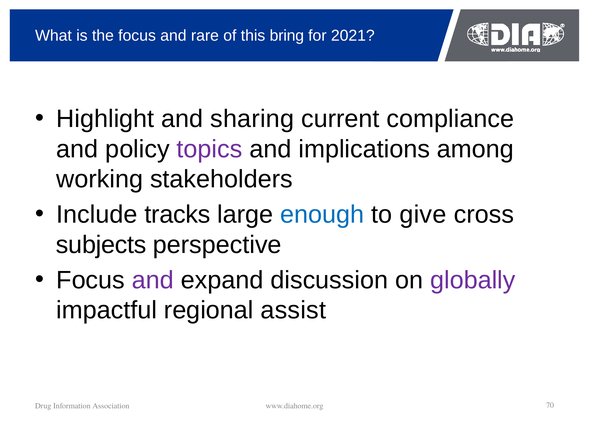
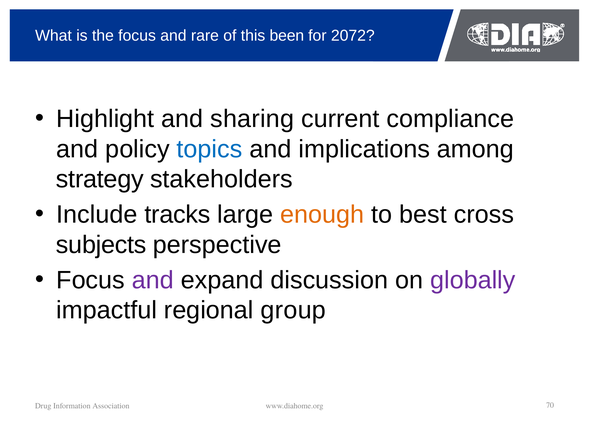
bring: bring -> been
2021: 2021 -> 2072
topics colour: purple -> blue
working: working -> strategy
enough colour: blue -> orange
give: give -> best
assist: assist -> group
